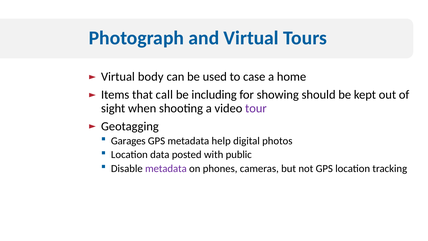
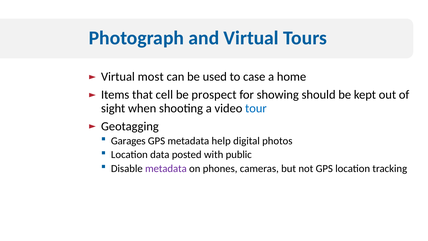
body: body -> most
call: call -> cell
including: including -> prospect
tour colour: purple -> blue
